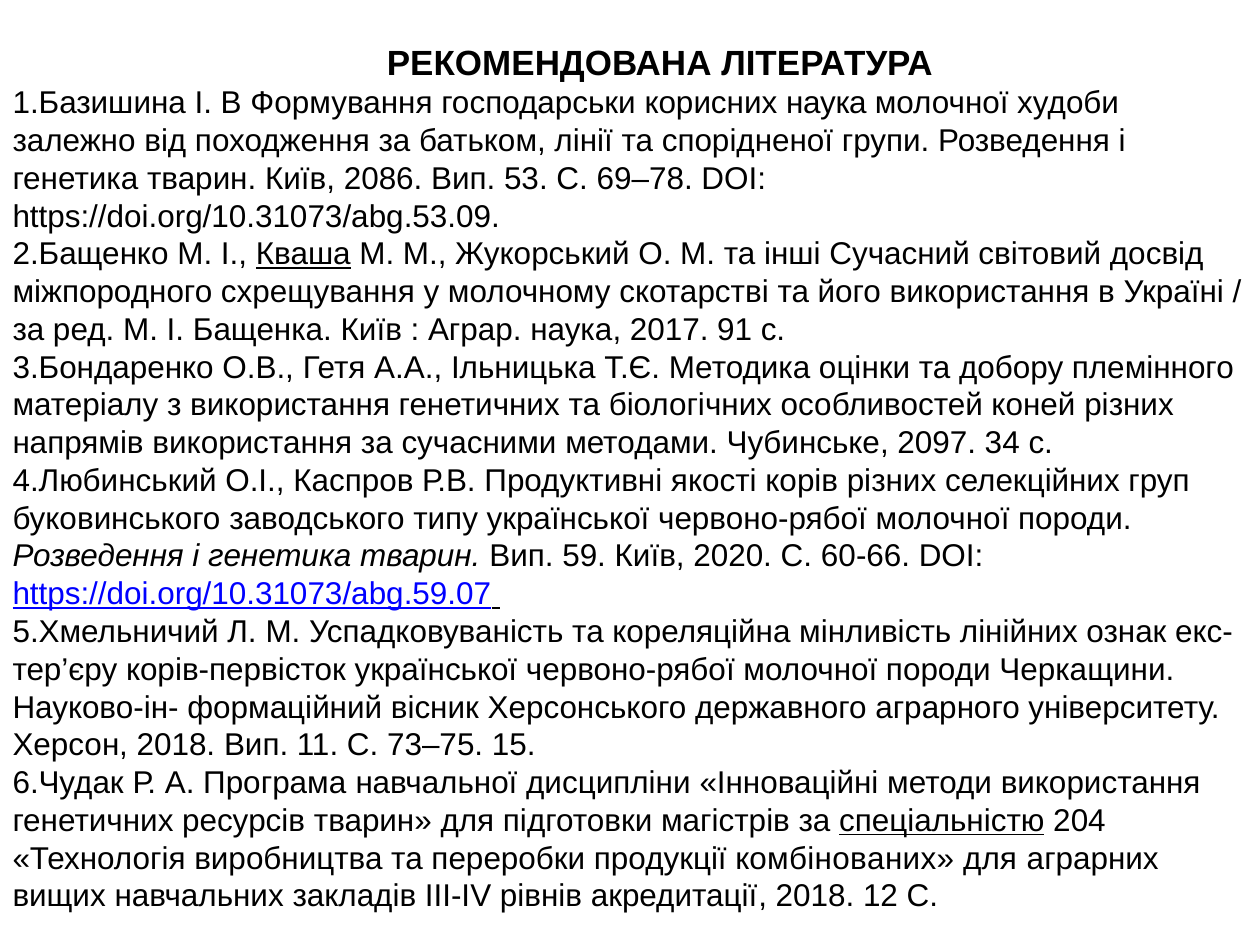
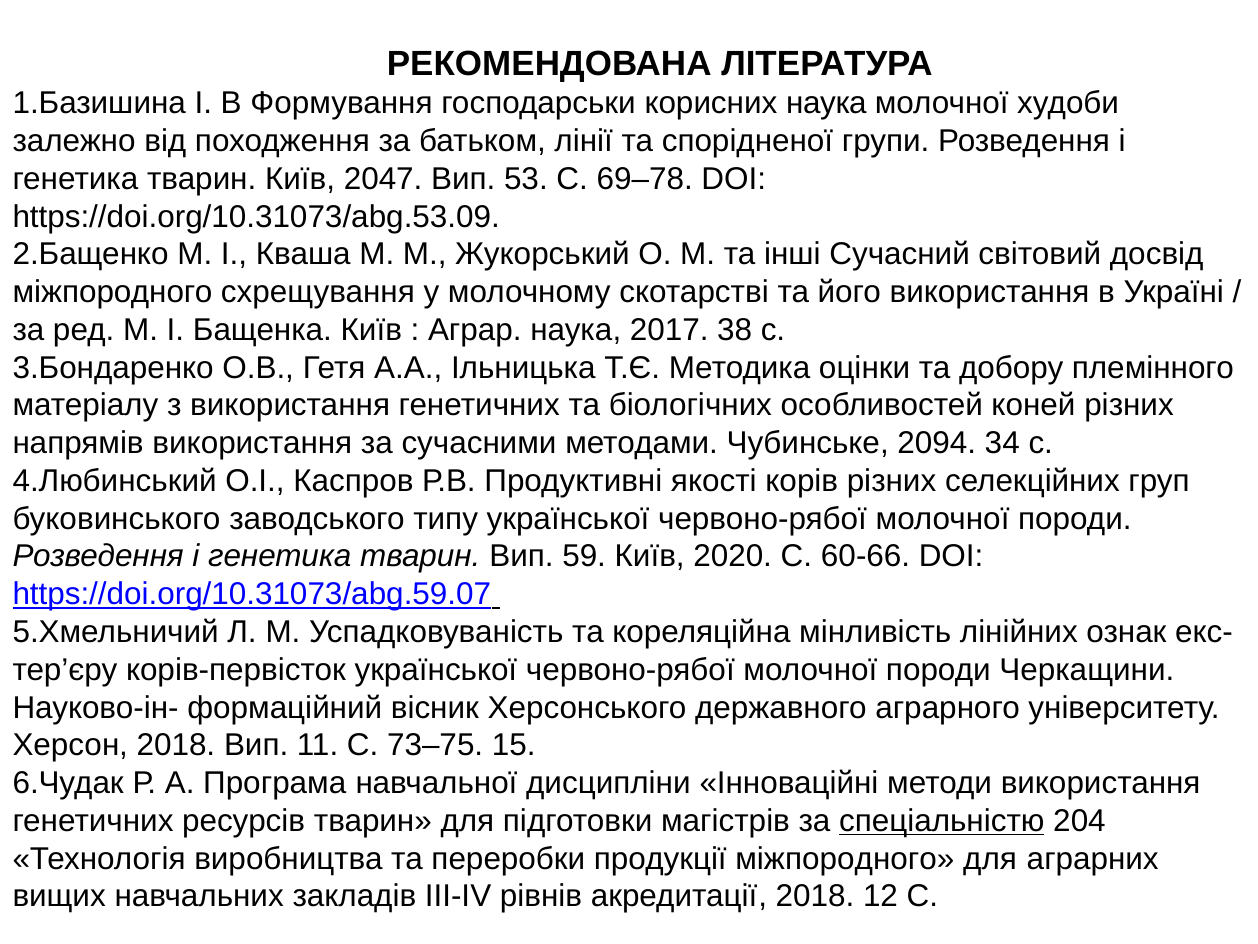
2086: 2086 -> 2047
Кваша underline: present -> none
91: 91 -> 38
2097: 2097 -> 2094
продукції комбінованих: комбінованих -> міжпородного
